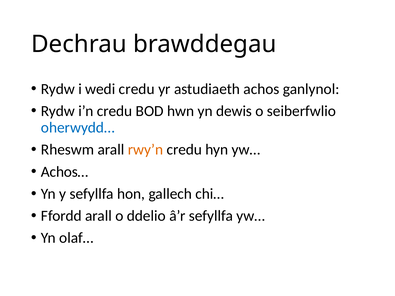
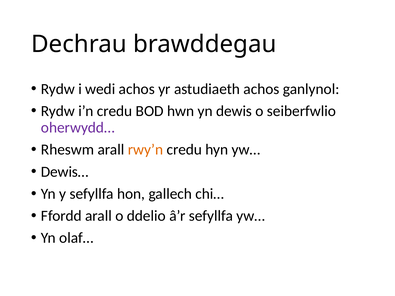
wedi credu: credu -> achos
oherwydd… colour: blue -> purple
Achos…: Achos… -> Dewis…
